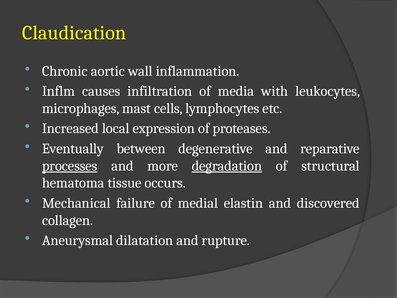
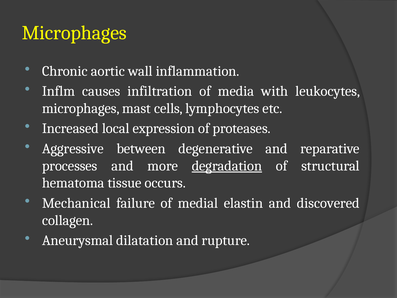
Claudication at (74, 33): Claudication -> Microphages
Eventually: Eventually -> Aggressive
processes underline: present -> none
